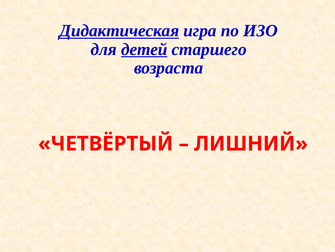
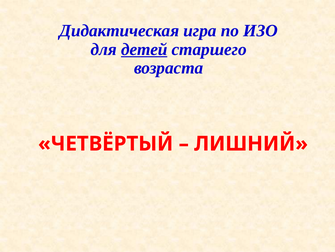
Дидактическая underline: present -> none
